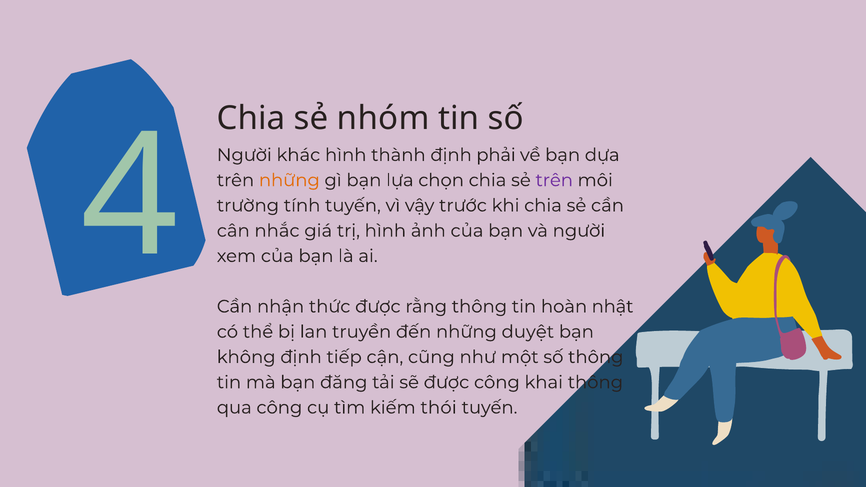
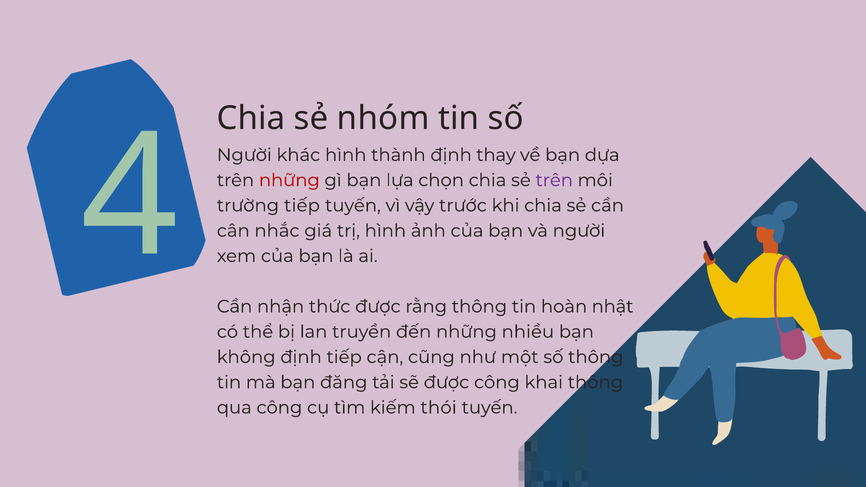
phải: phải -> thay
những at (289, 180) colour: orange -> red
trường tính: tính -> tiếp
duyệt: duyệt -> nhiều
